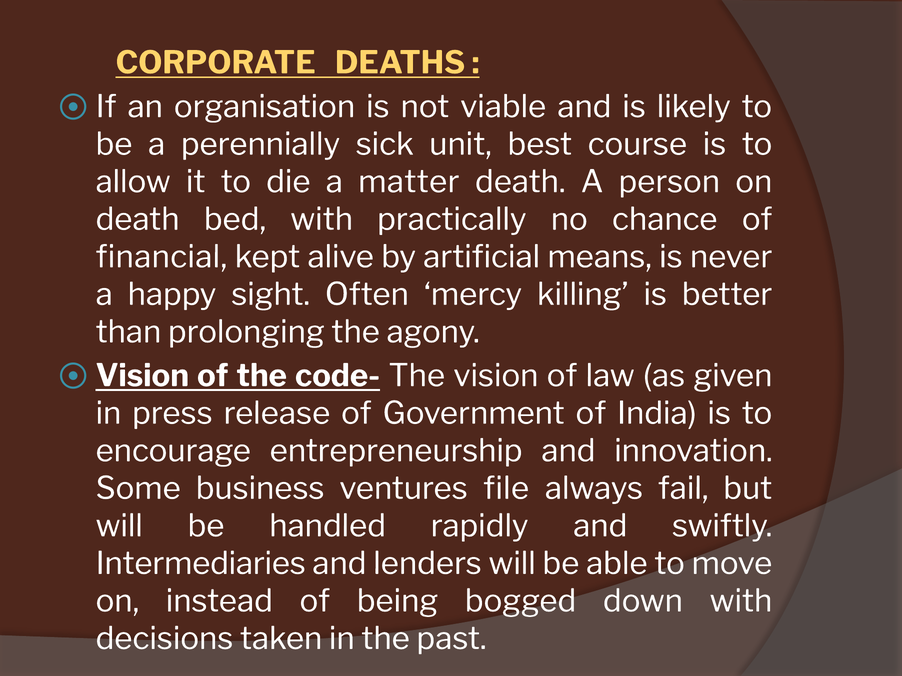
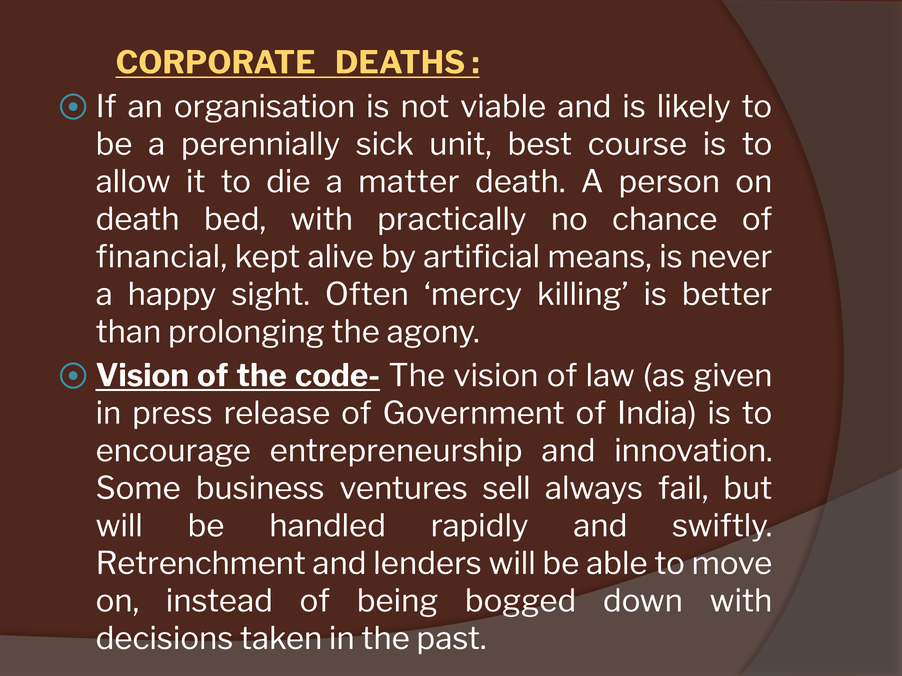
file: file -> sell
Intermediaries: Intermediaries -> Retrenchment
